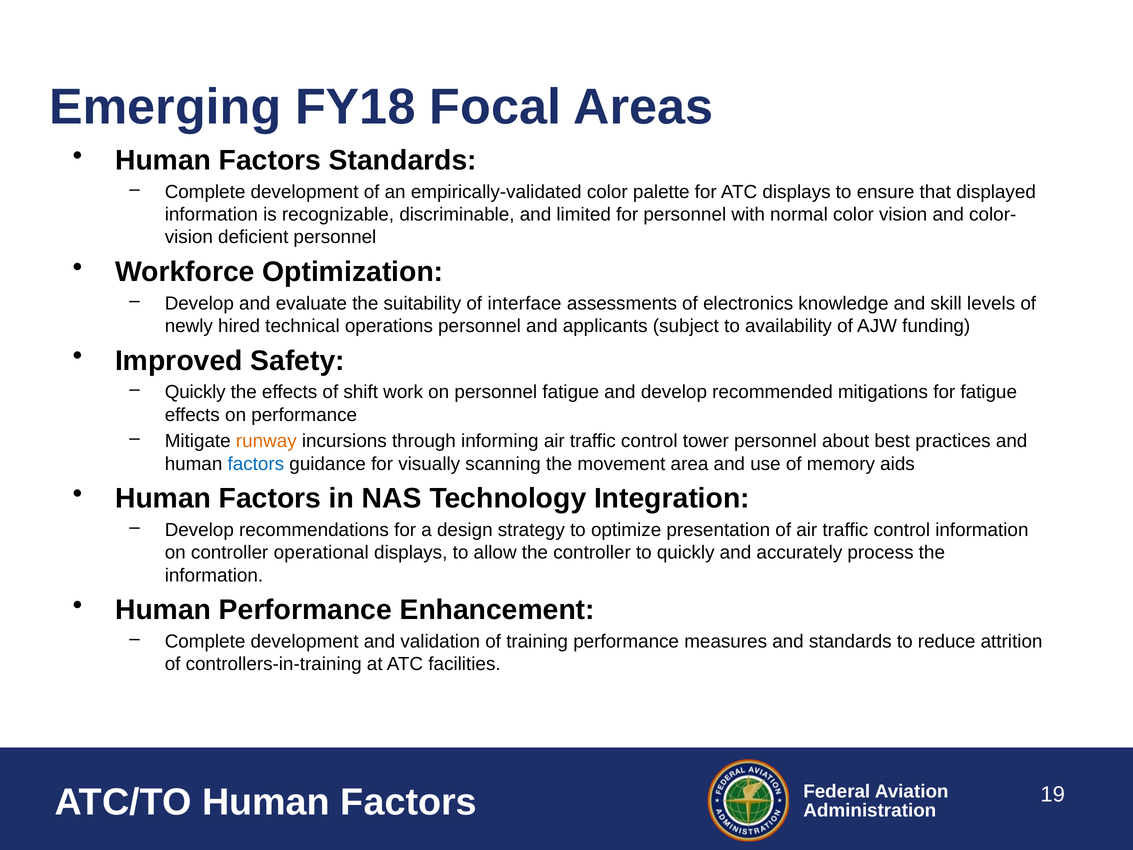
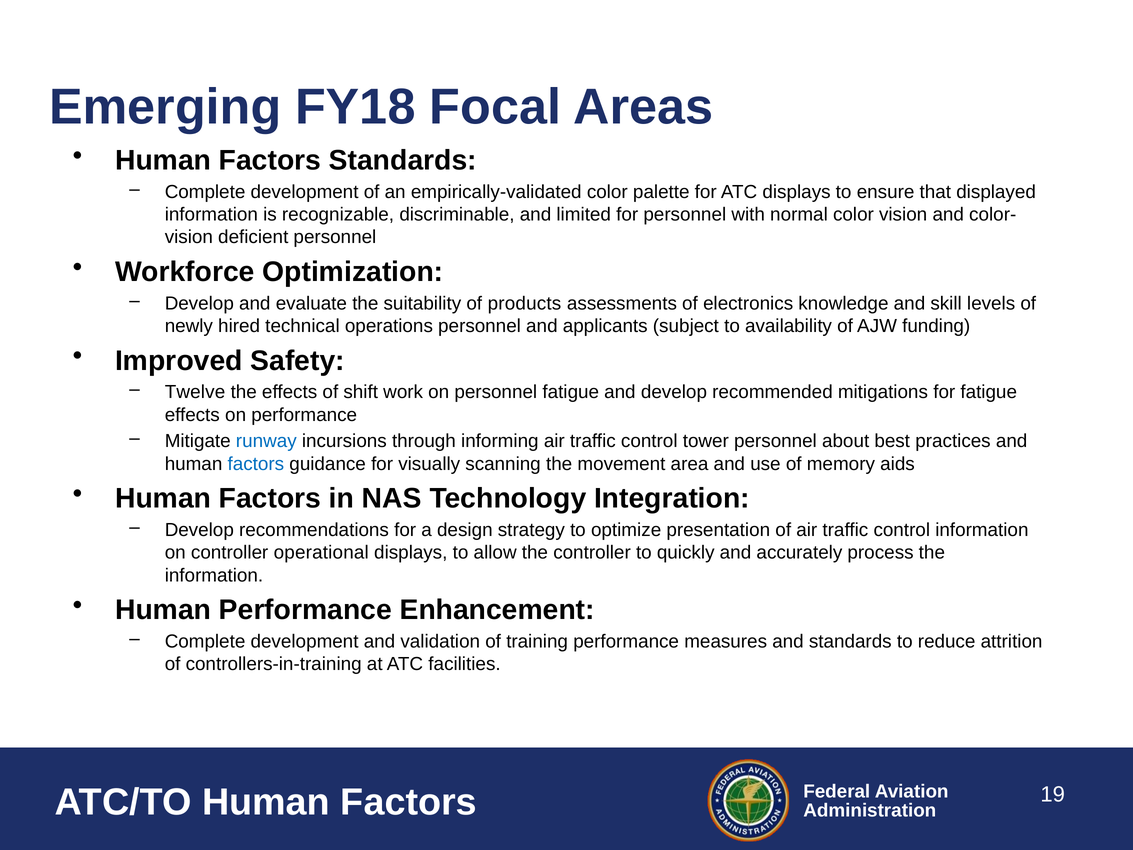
interface: interface -> products
Quickly at (195, 392): Quickly -> Twelve
runway colour: orange -> blue
